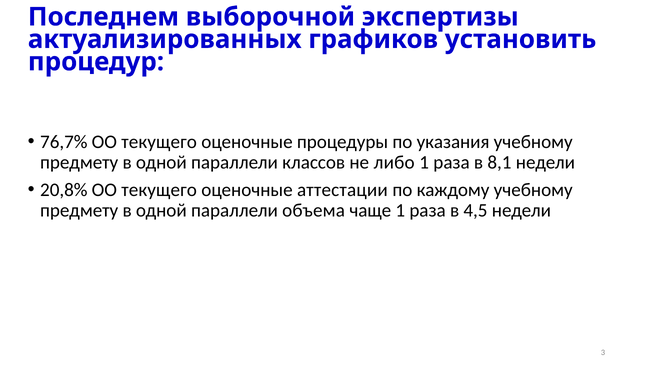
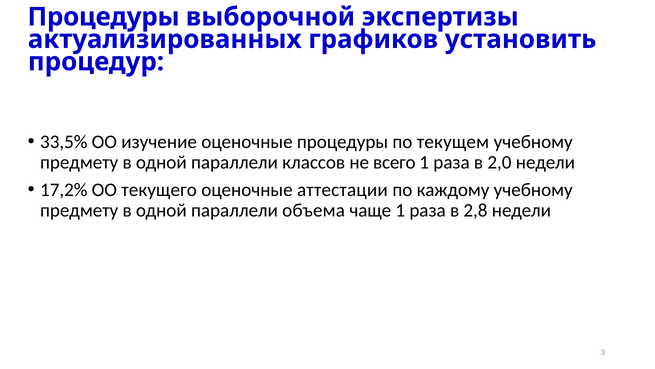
Последнем at (103, 17): Последнем -> Процедуры
76,7%: 76,7% -> 33,5%
текущего at (159, 141): текущего -> изучение
указания: указания -> текущем
либо: либо -> всего
8,1: 8,1 -> 2,0
20,8%: 20,8% -> 17,2%
4,5: 4,5 -> 2,8
